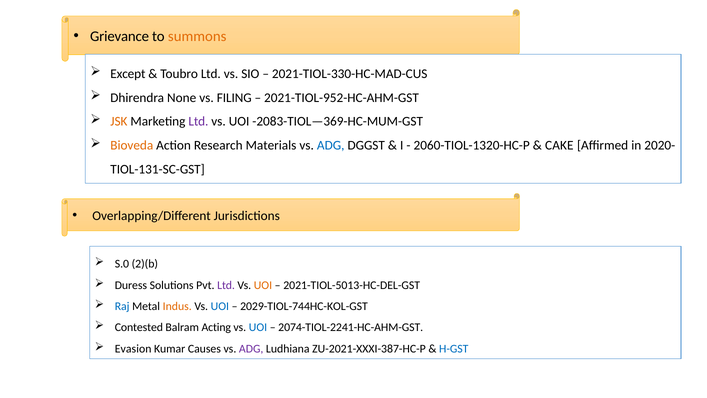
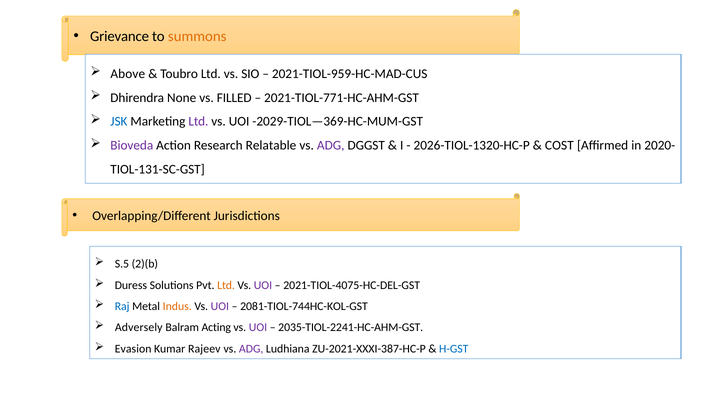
Except: Except -> Above
2021-TIOL-330-HC-MAD-CUS: 2021-TIOL-330-HC-MAD-CUS -> 2021-TIOL-959-HC-MAD-CUS
FILING: FILING -> FILLED
2021-TIOL-952-HC-AHM-GST: 2021-TIOL-952-HC-AHM-GST -> 2021-TIOL-771-HC-AHM-GST
JSK colour: orange -> blue
-2083-TIOL—369-HC-MUM-GST: -2083-TIOL—369-HC-MUM-GST -> -2029-TIOL—369-HC-MUM-GST
Bioveda colour: orange -> purple
Materials: Materials -> Relatable
ADG at (331, 145) colour: blue -> purple
2060-TIOL-1320-HC-P: 2060-TIOL-1320-HC-P -> 2026-TIOL-1320-HC-P
CAKE: CAKE -> COST
S.0: S.0 -> S.5
Ltd at (226, 285) colour: purple -> orange
UOI at (263, 285) colour: orange -> purple
2021-TIOL-5013-HC-DEL-GST: 2021-TIOL-5013-HC-DEL-GST -> 2021-TIOL-4075-HC-DEL-GST
UOI at (220, 306) colour: blue -> purple
2029-TIOL-744HC-KOL-GST: 2029-TIOL-744HC-KOL-GST -> 2081-TIOL-744HC-KOL-GST
Contested: Contested -> Adversely
UOI at (258, 327) colour: blue -> purple
2074-TIOL-2241-HC-AHM-GST: 2074-TIOL-2241-HC-AHM-GST -> 2035-TIOL-2241-HC-AHM-GST
Causes: Causes -> Rajeev
